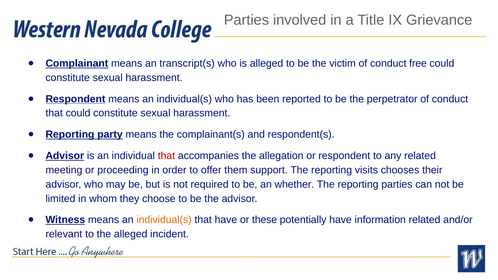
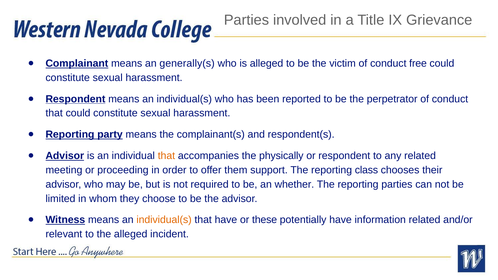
transcript(s: transcript(s -> generally(s
that at (166, 156) colour: red -> orange
allegation: allegation -> physically
visits: visits -> class
